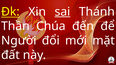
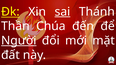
Người underline: none -> present
